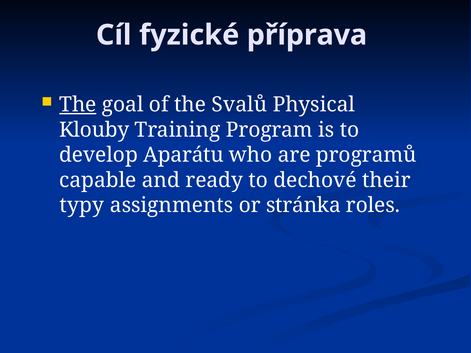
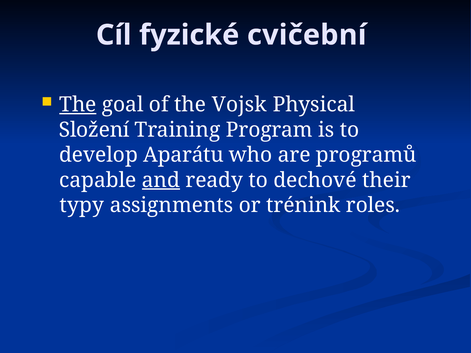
příprava: příprava -> cvičební
Svalů: Svalů -> Vojsk
Klouby: Klouby -> Složení
and underline: none -> present
stránka: stránka -> trénink
